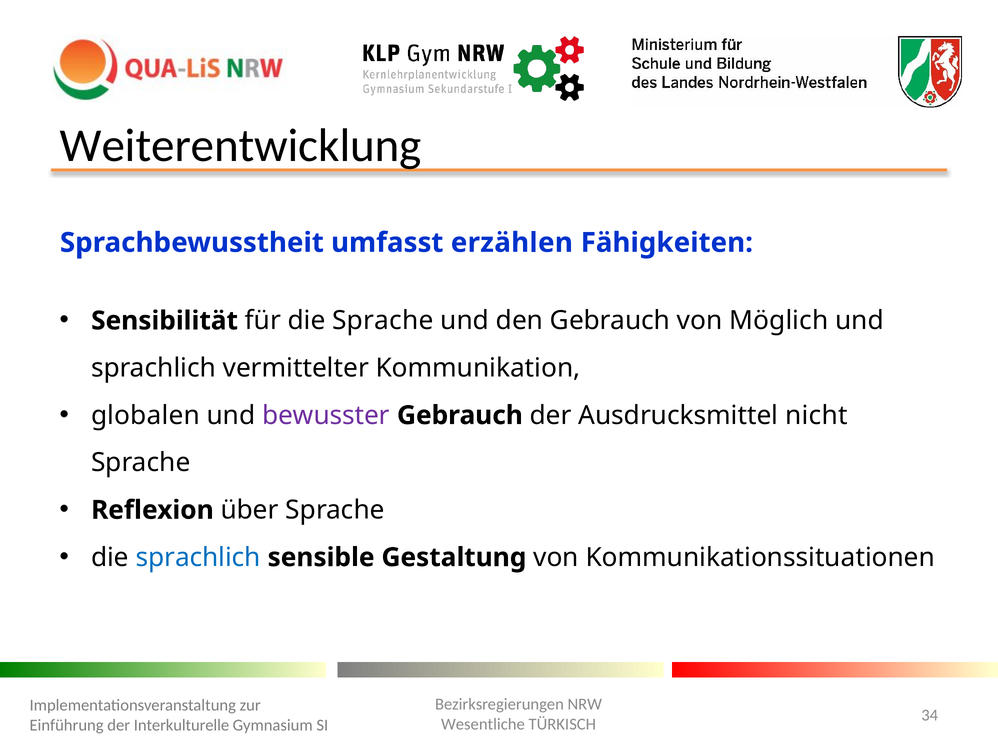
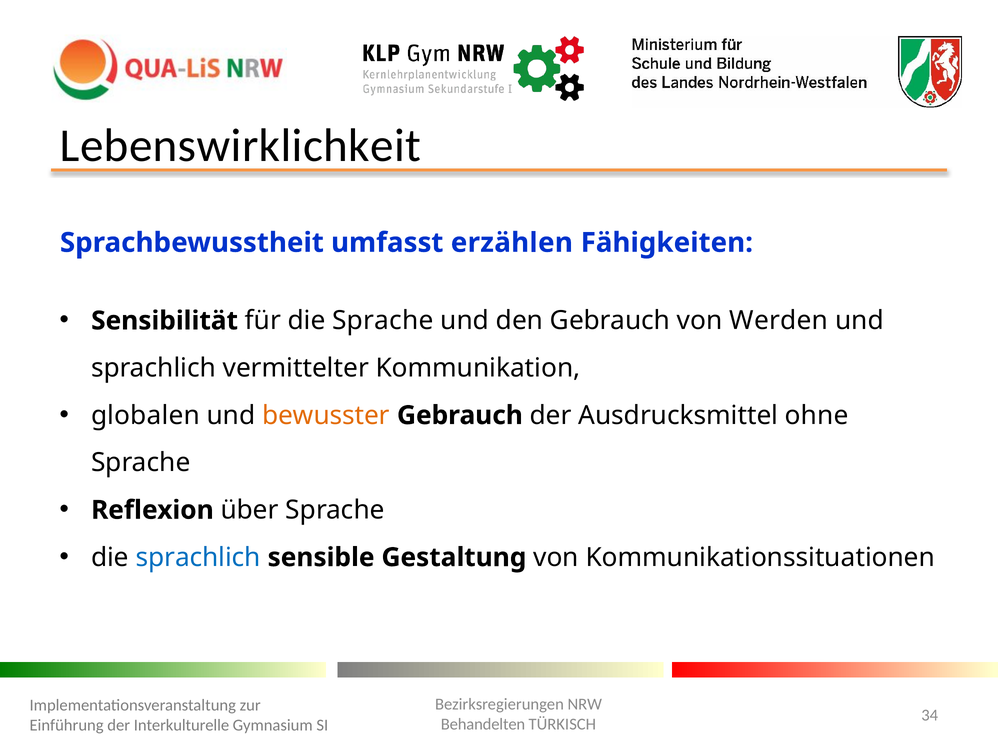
Weiterentwicklung: Weiterentwicklung -> Lebenswirklichkeit
Möglich: Möglich -> Werden
bewusster colour: purple -> orange
nicht: nicht -> ohne
Wesentliche: Wesentliche -> Behandelten
